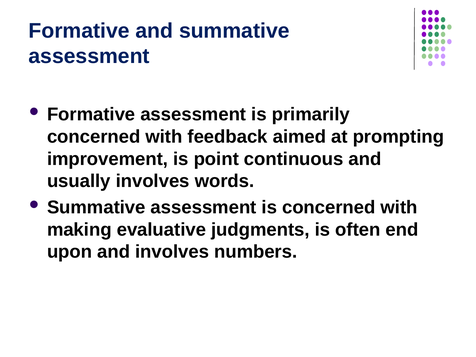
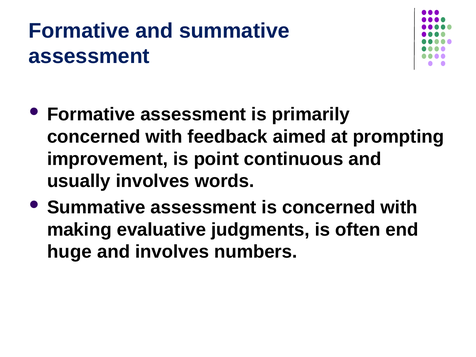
upon: upon -> huge
